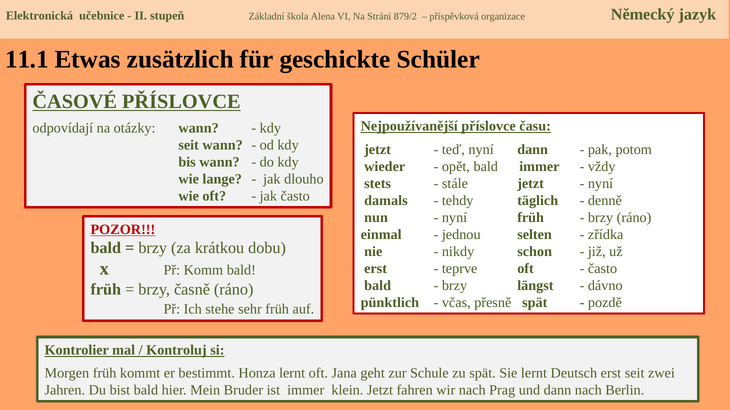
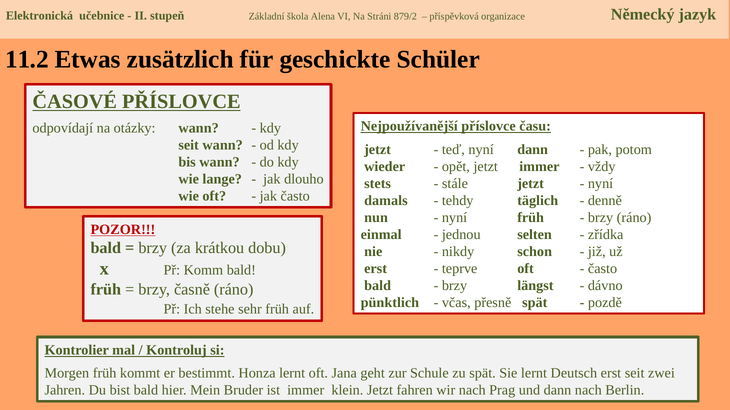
11.1: 11.1 -> 11.2
opět bald: bald -> jetzt
